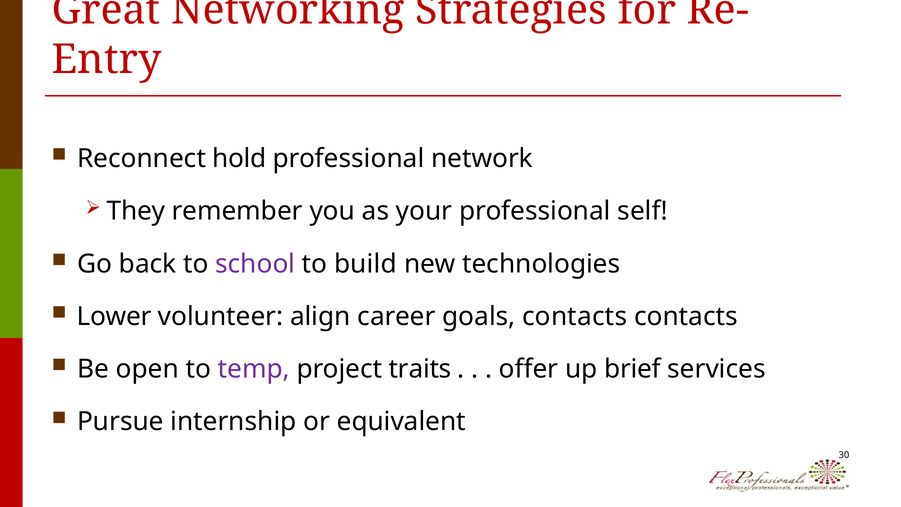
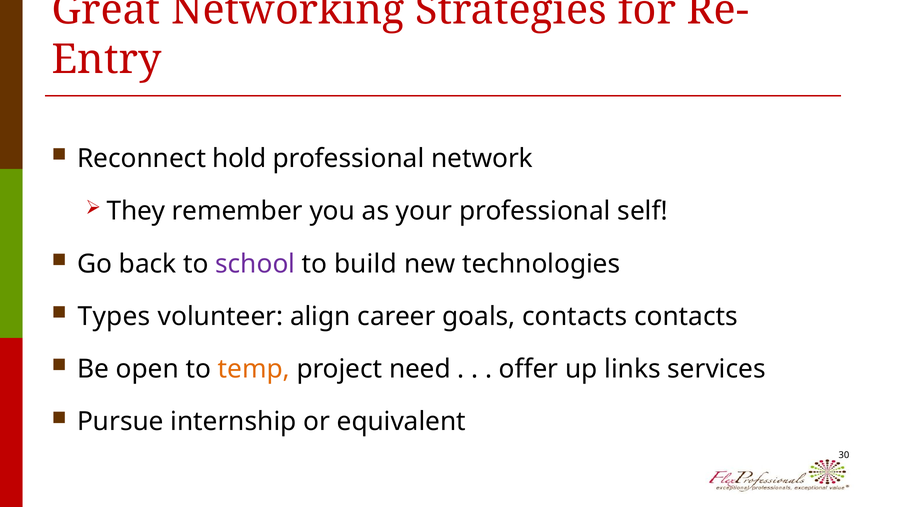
Lower: Lower -> Types
temp colour: purple -> orange
traits: traits -> need
brief: brief -> links
